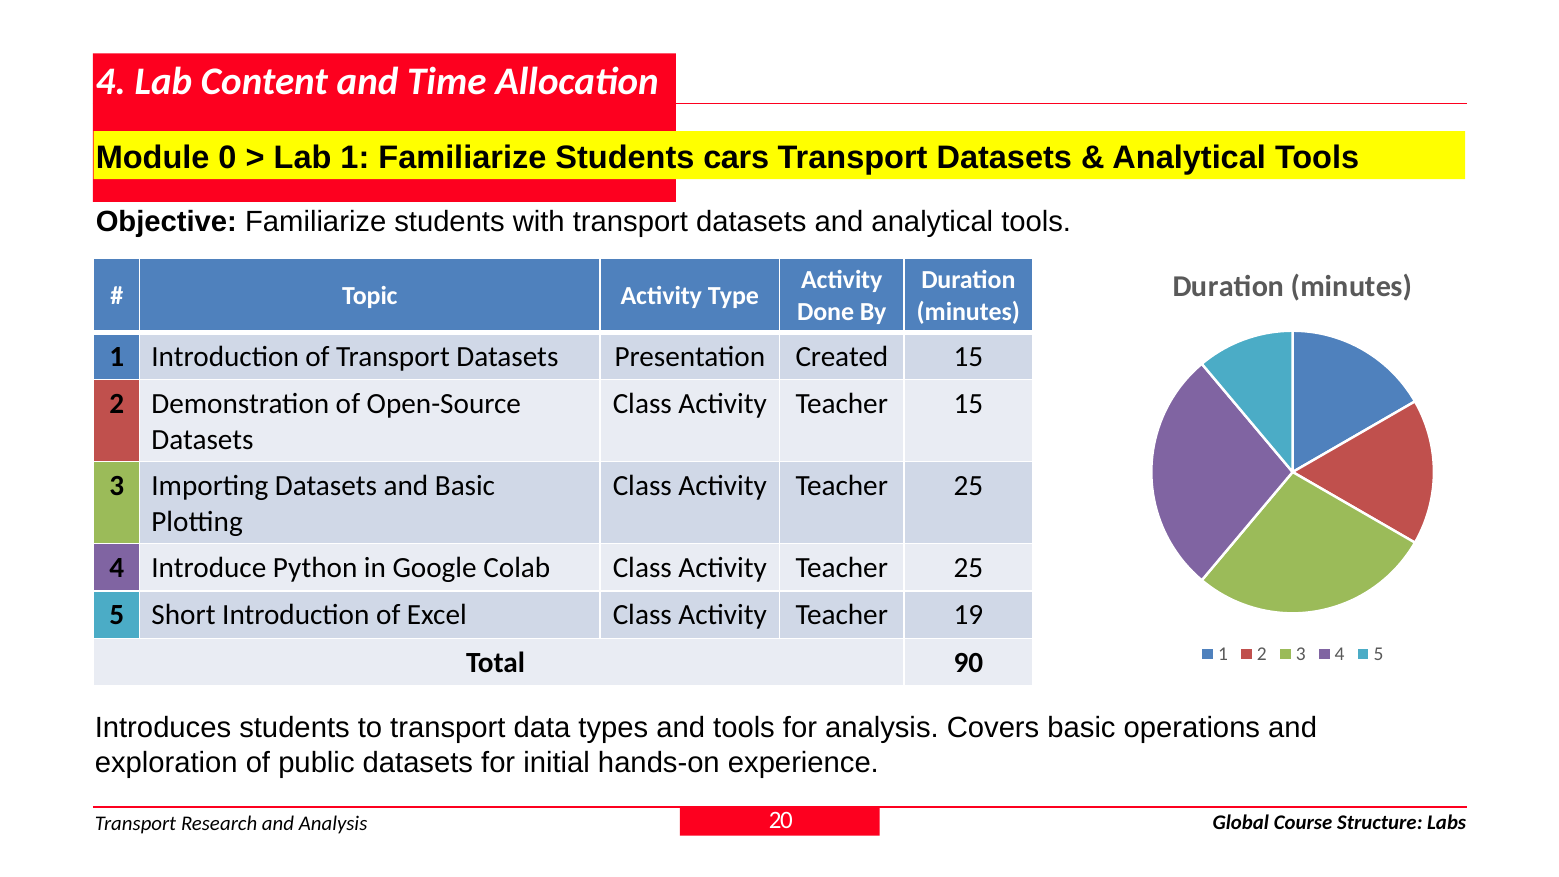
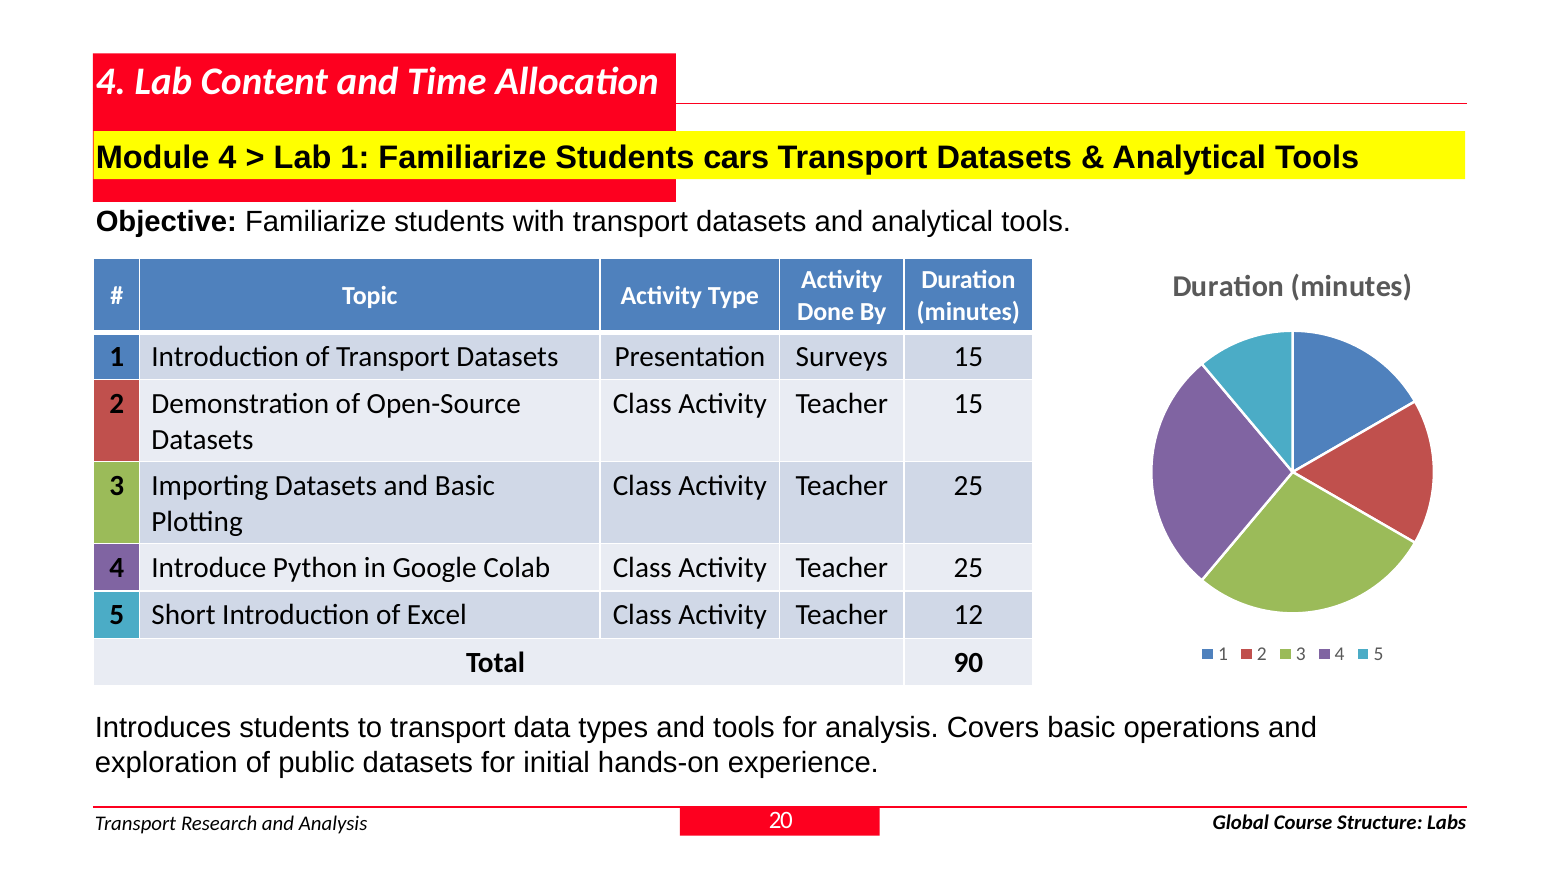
Module 0: 0 -> 4
Created: Created -> Surveys
19: 19 -> 12
